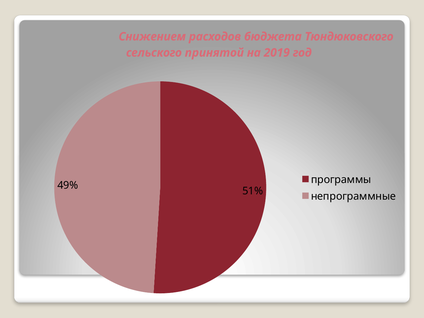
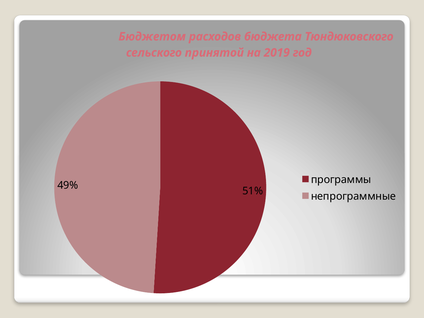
Снижением: Снижением -> Бюджетом
